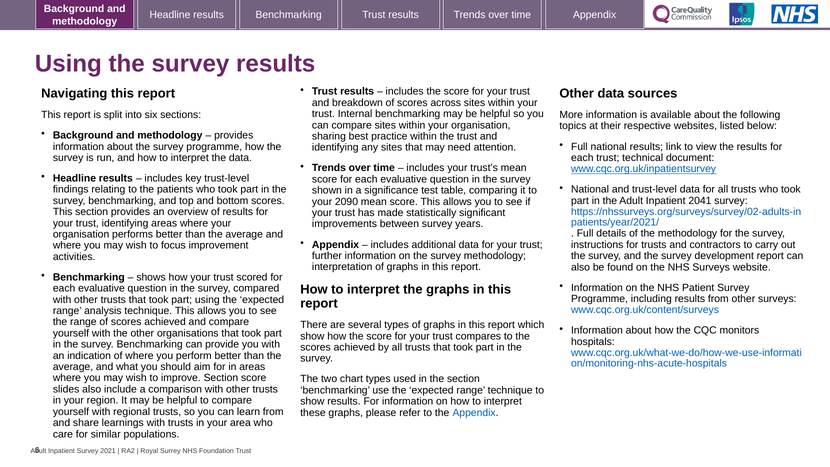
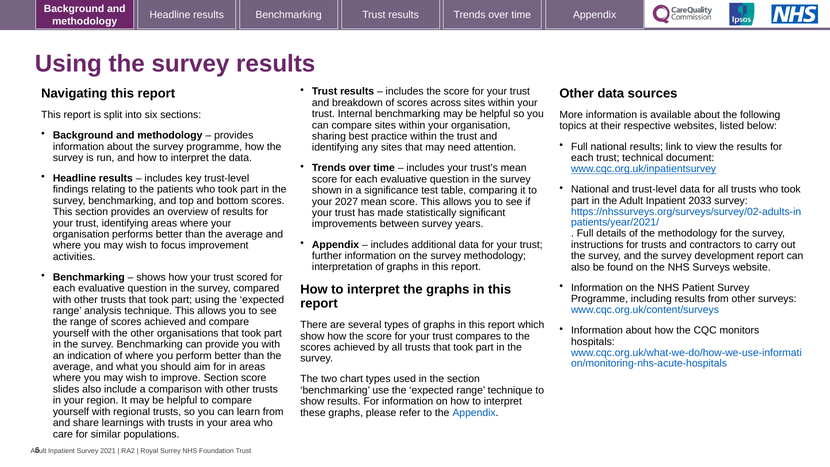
2041: 2041 -> 2033
2090: 2090 -> 2027
